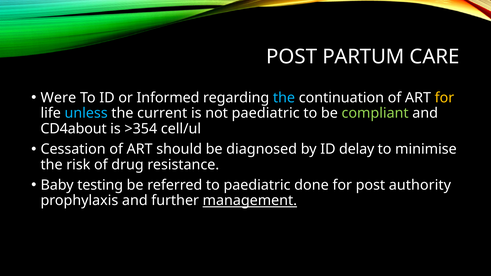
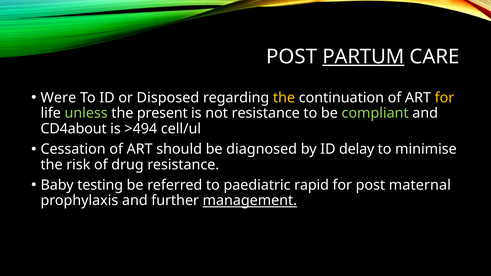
PARTUM underline: none -> present
Informed: Informed -> Disposed
the at (284, 98) colour: light blue -> yellow
unless colour: light blue -> light green
current: current -> present
not paediatric: paediatric -> resistance
>354: >354 -> >494
done: done -> rapid
authority: authority -> maternal
